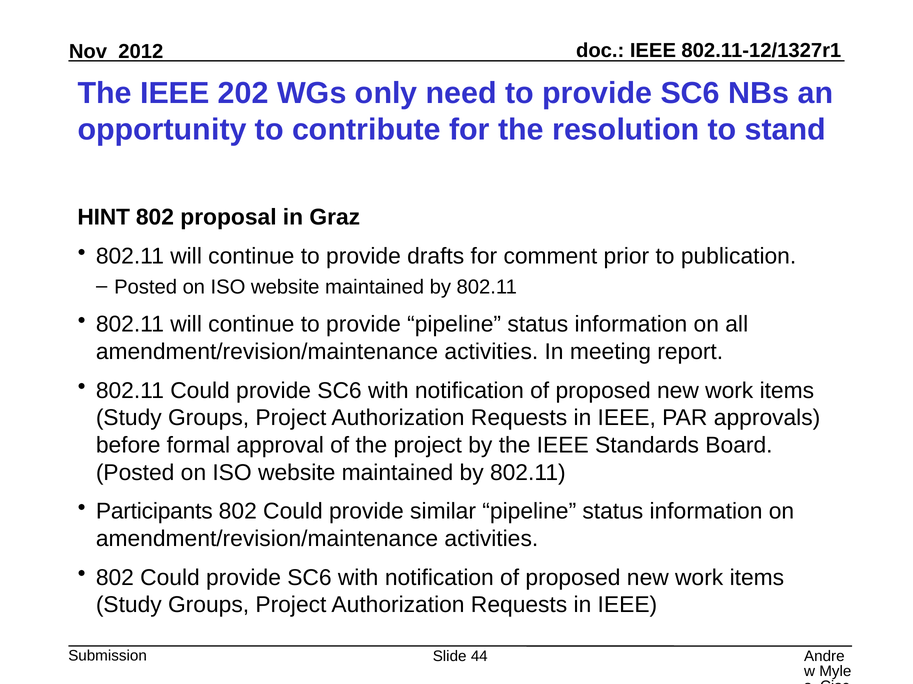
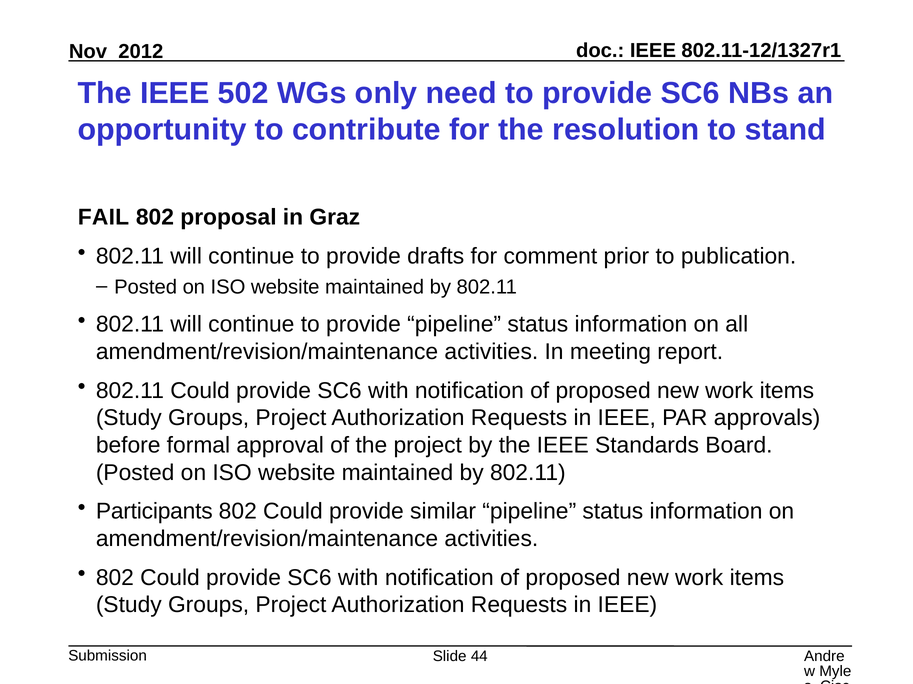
202: 202 -> 502
HINT: HINT -> FAIL
